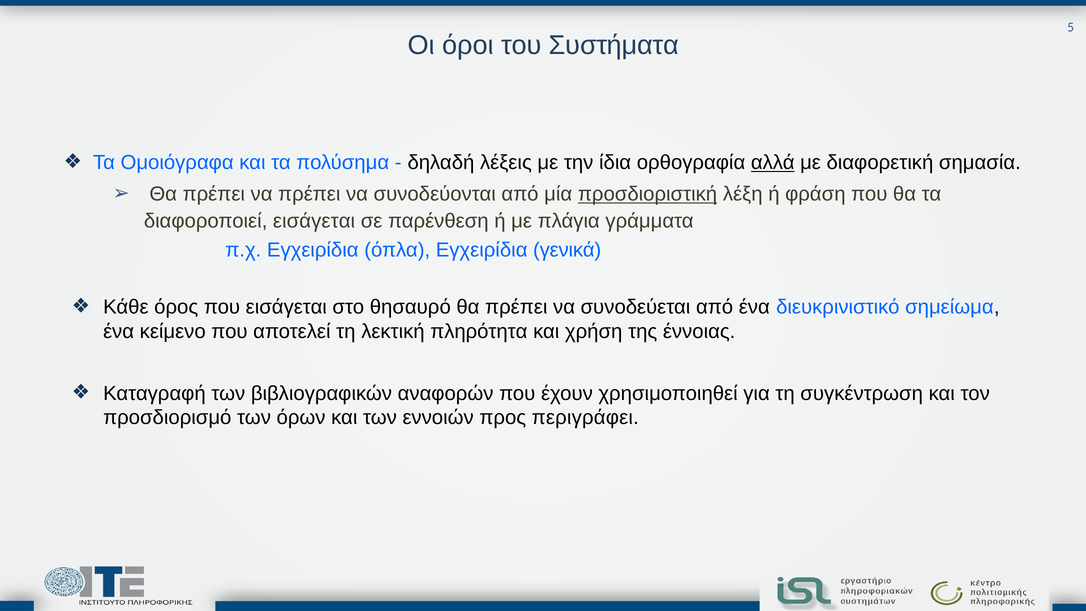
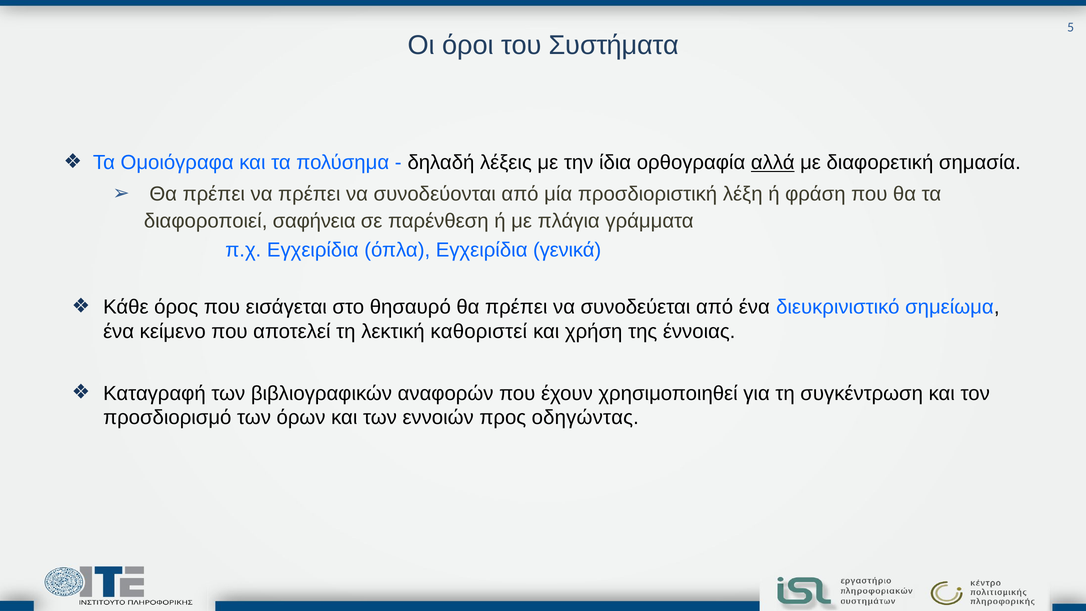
προσδιοριστική underline: present -> none
διαφοροποιεί εισάγεται: εισάγεται -> σαφήνεια
πληρότητα: πληρότητα -> καθοριστεί
περιγράφει: περιγράφει -> οδηγώντας
